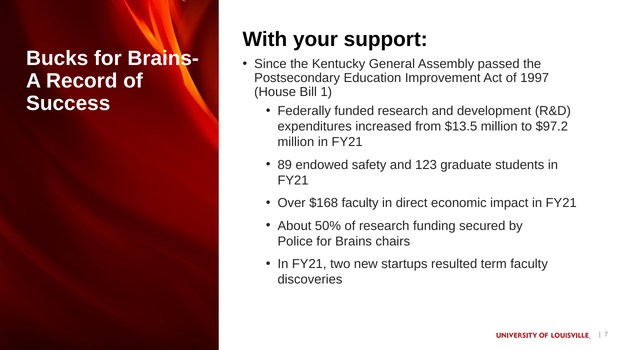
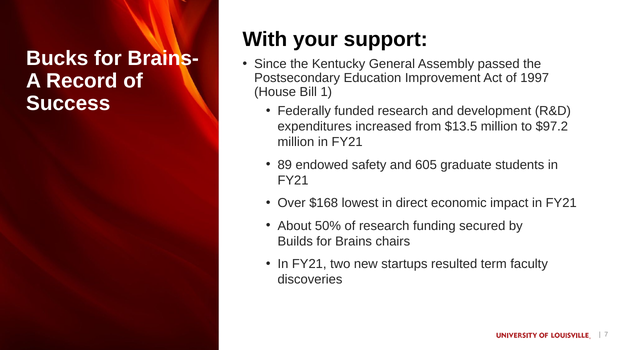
123: 123 -> 605
$168 faculty: faculty -> lowest
Police: Police -> Builds
